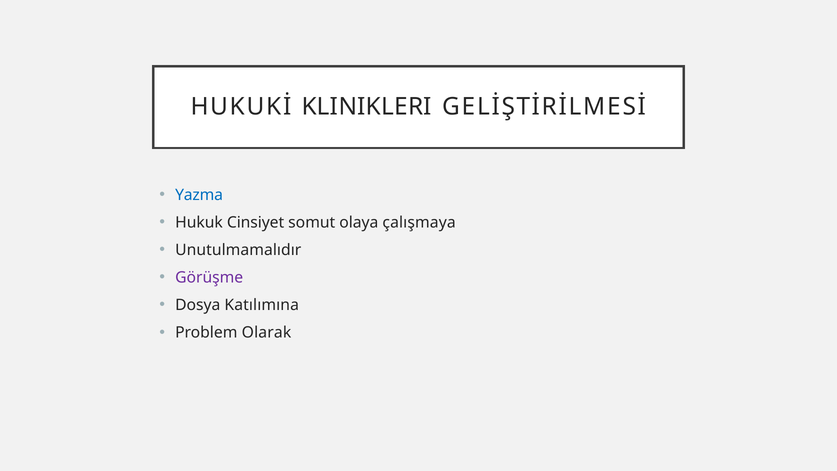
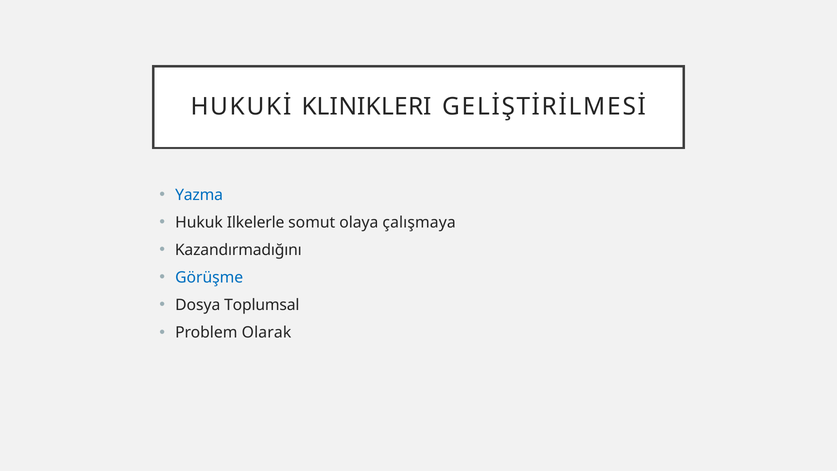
Cinsiyet: Cinsiyet -> Ilkelerle
Unutulmamalıdır: Unutulmamalıdır -> Kazandırmadığını
Görüşme colour: purple -> blue
Katılımına: Katılımına -> Toplumsal
